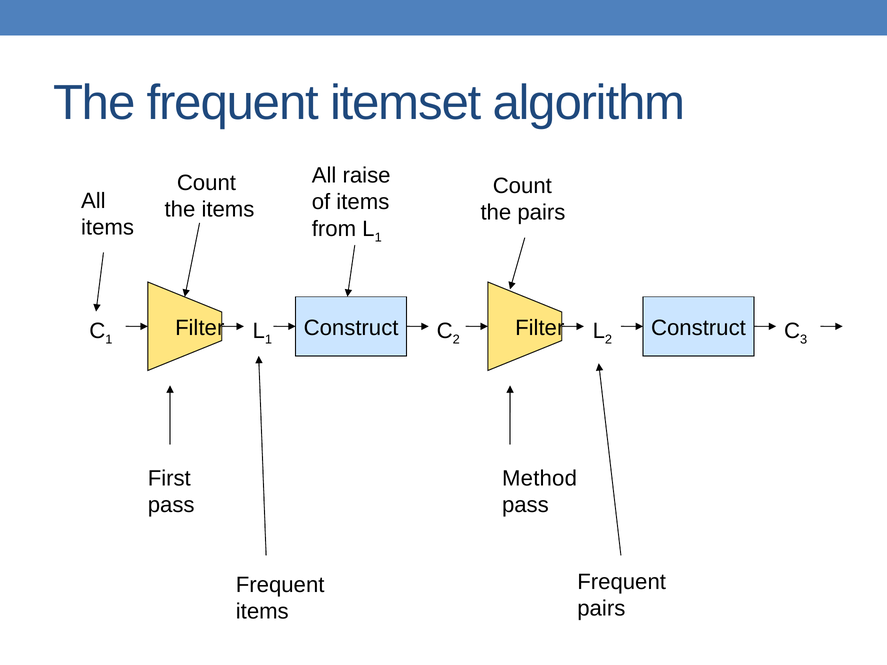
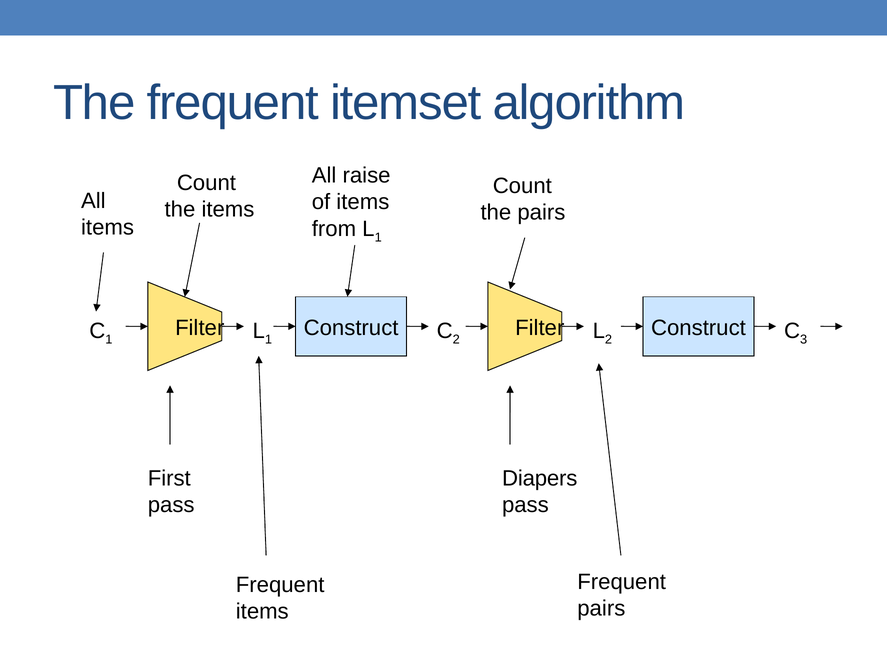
Method: Method -> Diapers
